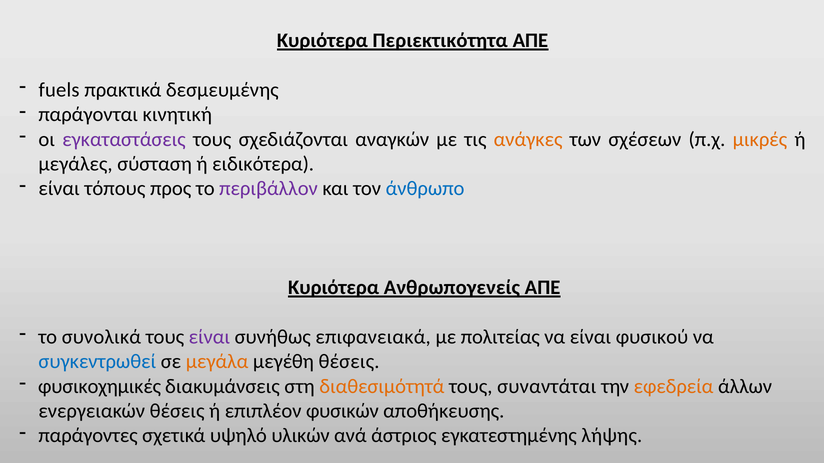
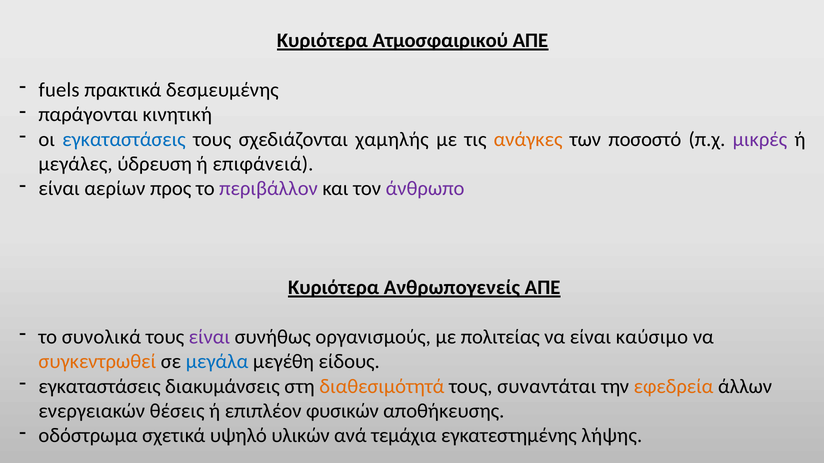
Περιεκτικότητα: Περιεκτικότητα -> Ατμοσφαιρικού
εγκαταστάσεις at (124, 139) colour: purple -> blue
αναγκών: αναγκών -> χαμηλής
σχέσεων: σχέσεων -> ποσοστό
μικρές colour: orange -> purple
σύσταση: σύσταση -> ύδρευση
ειδικότερα: ειδικότερα -> επιφάνειά
τόπους: τόπους -> αερίων
άνθρωπο colour: blue -> purple
επιφανειακά: επιφανειακά -> οργανισμούς
φυσικού: φυσικού -> καύσιμο
συγκεντρωθεί colour: blue -> orange
μεγάλα colour: orange -> blue
μεγέθη θέσεις: θέσεις -> είδους
φυσικοχημικές at (100, 387): φυσικοχημικές -> εγκαταστάσεις
παράγοντες: παράγοντες -> οδόστρωμα
άστριος: άστριος -> τεμάχια
